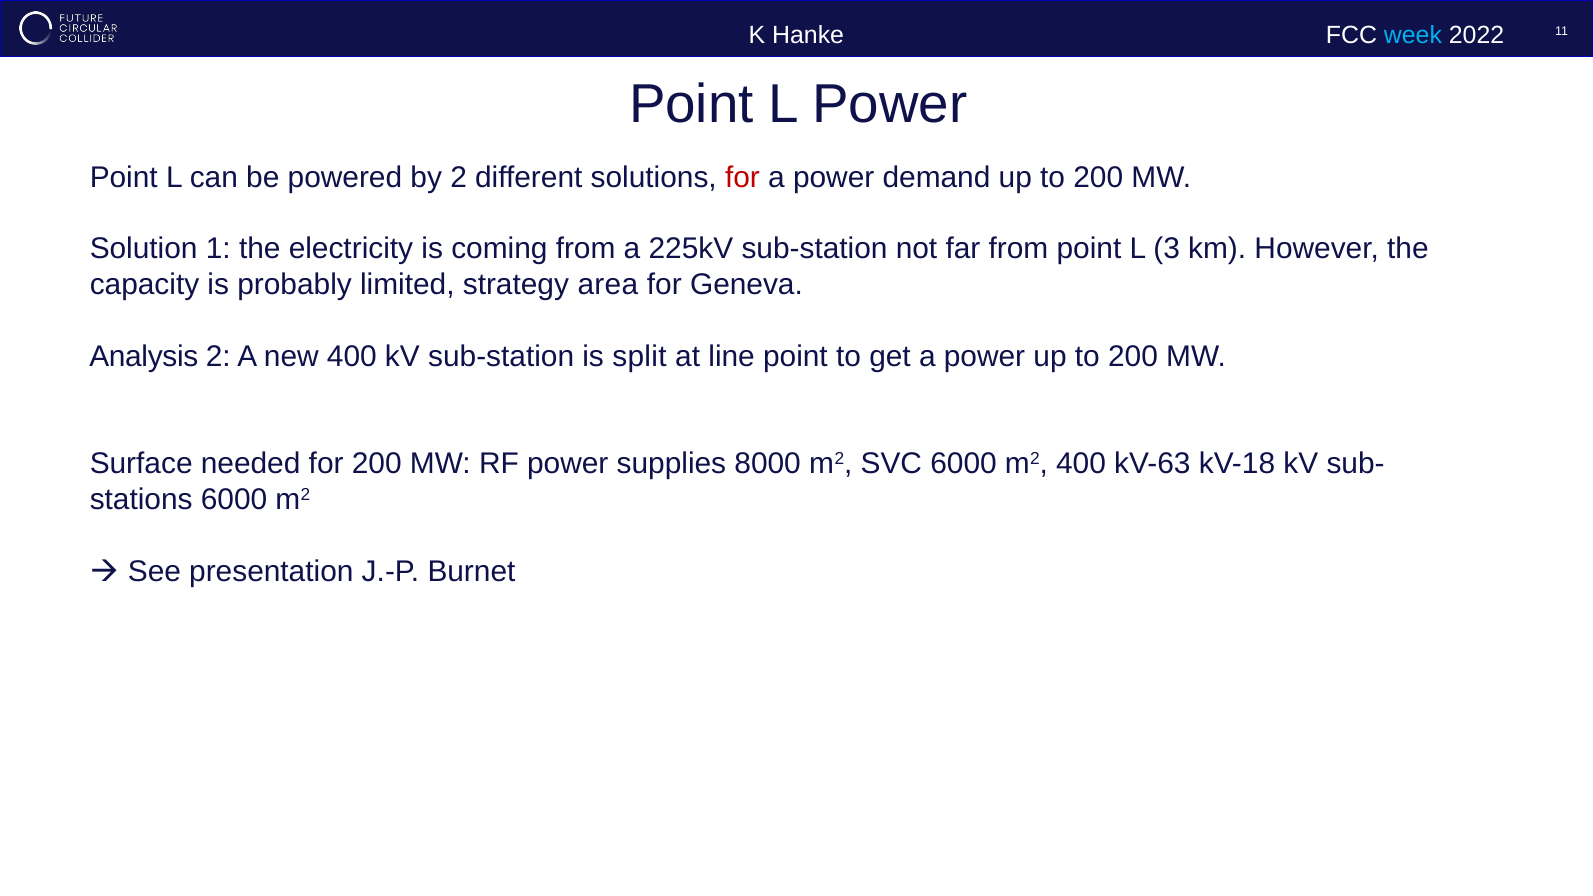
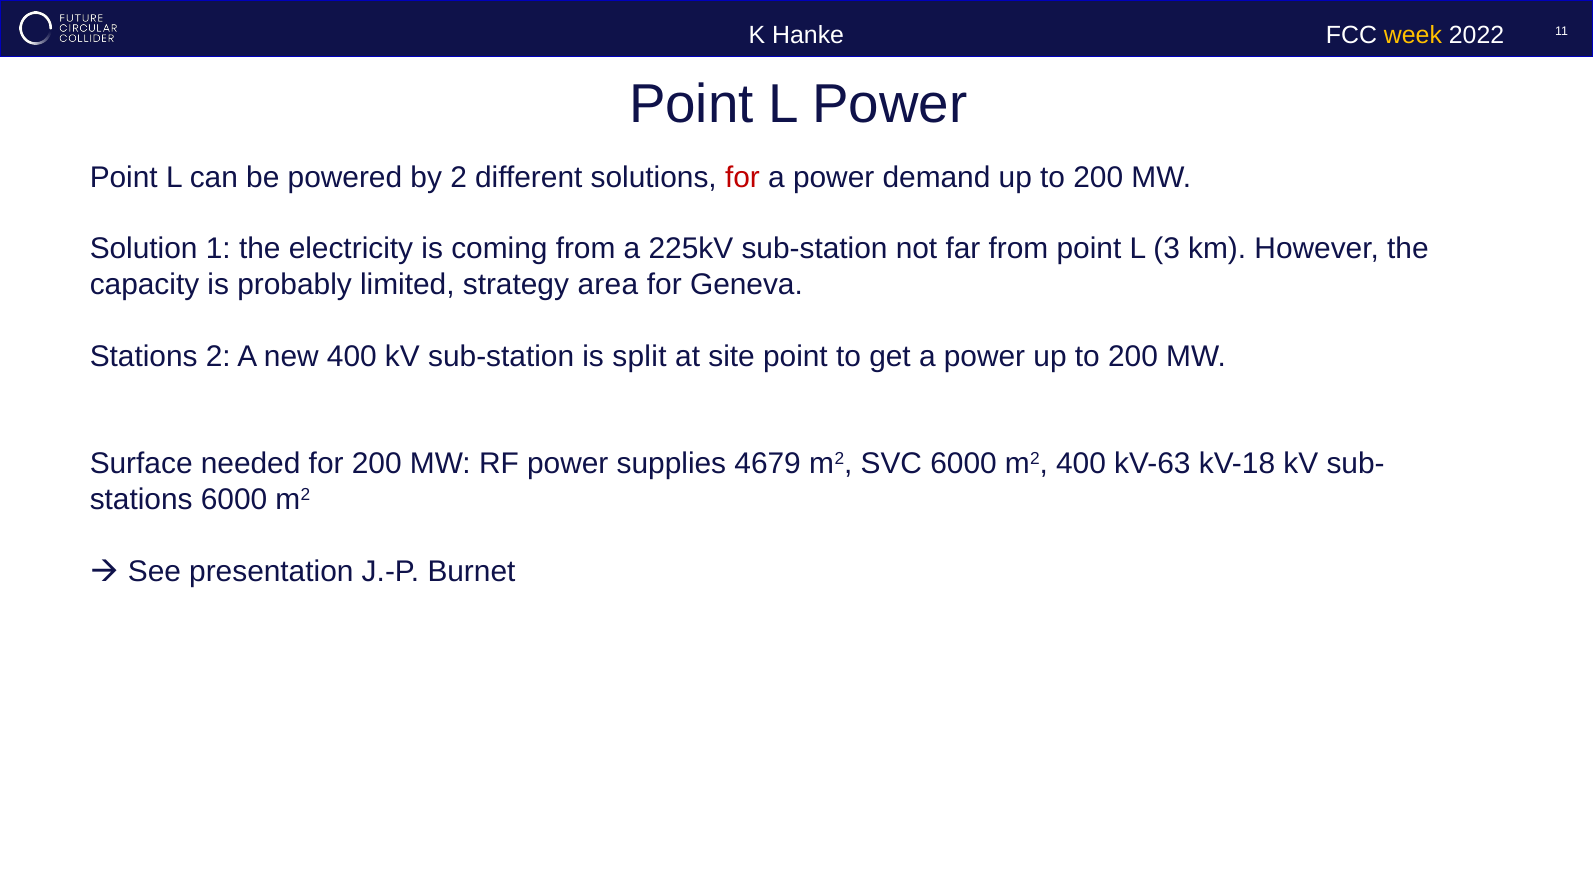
week colour: light blue -> yellow
Analysis at (144, 356): Analysis -> Stations
line: line -> site
8000: 8000 -> 4679
